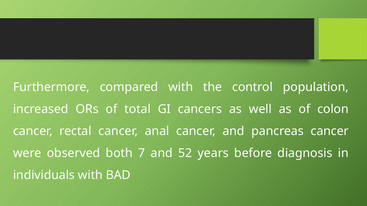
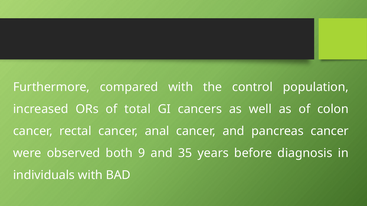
7: 7 -> 9
52: 52 -> 35
